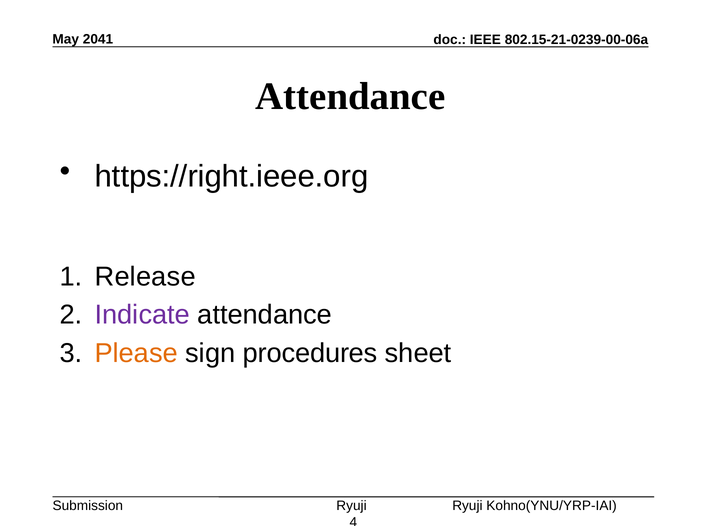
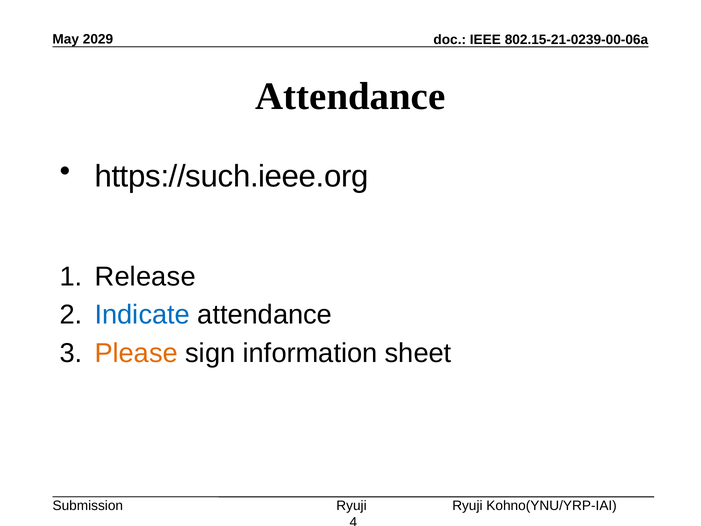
2041: 2041 -> 2029
https://right.ieee.org: https://right.ieee.org -> https://such.ieee.org
Indicate colour: purple -> blue
procedures: procedures -> information
